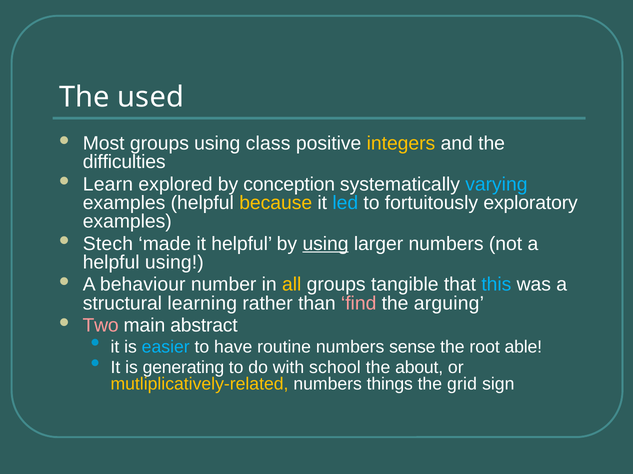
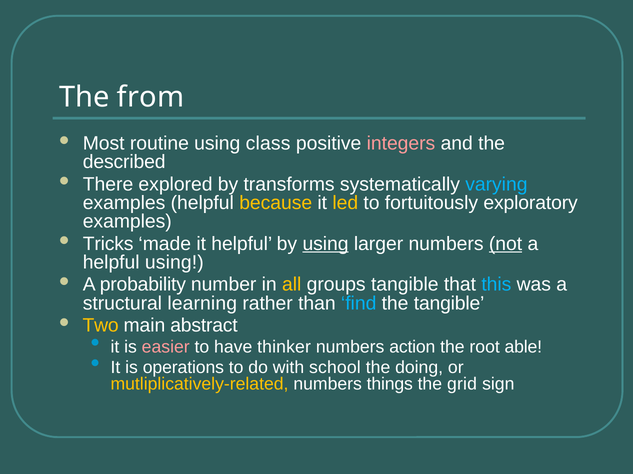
used: used -> from
Most groups: groups -> routine
integers colour: yellow -> pink
difficulties: difficulties -> described
Learn: Learn -> There
conception: conception -> transforms
led colour: light blue -> yellow
Stech: Stech -> Tricks
not underline: none -> present
behaviour: behaviour -> probability
find colour: pink -> light blue
the arguing: arguing -> tangible
Two colour: pink -> yellow
easier colour: light blue -> pink
routine: routine -> thinker
sense: sense -> action
generating: generating -> operations
about: about -> doing
